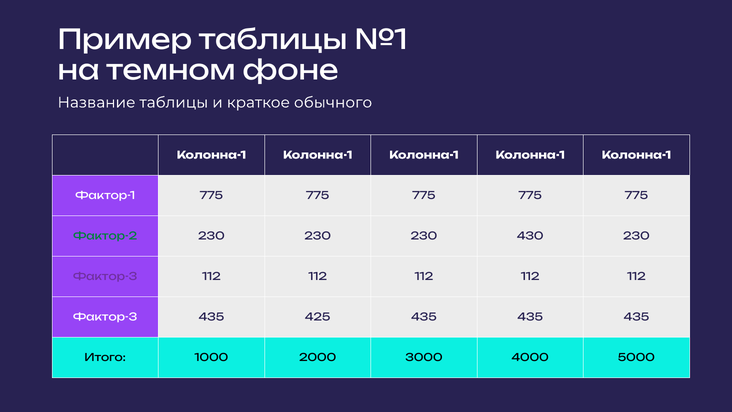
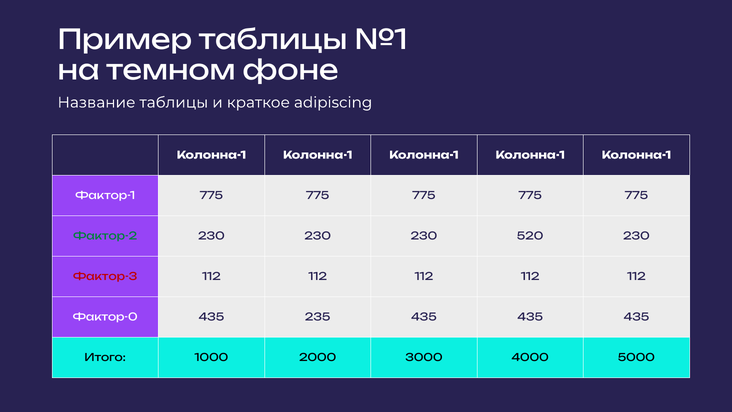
обычного: обычного -> adipiscing
430: 430 -> 520
Фактор-3 at (105, 277) colour: purple -> red
Фактор-3 at (105, 317): Фактор-3 -> Фактор-0
425: 425 -> 235
